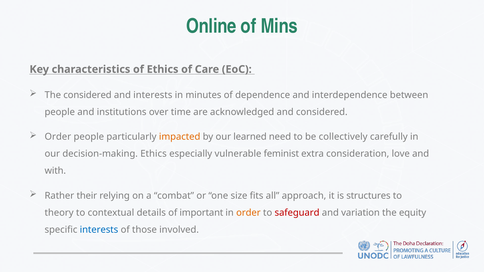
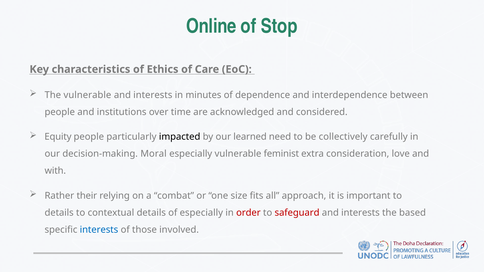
Mins: Mins -> Stop
The considered: considered -> vulnerable
Order at (58, 137): Order -> Equity
impacted colour: orange -> black
decision-making Ethics: Ethics -> Moral
structures: structures -> important
theory at (59, 213): theory -> details
of important: important -> especially
order at (248, 213) colour: orange -> red
variation at (360, 213): variation -> interests
equity: equity -> based
